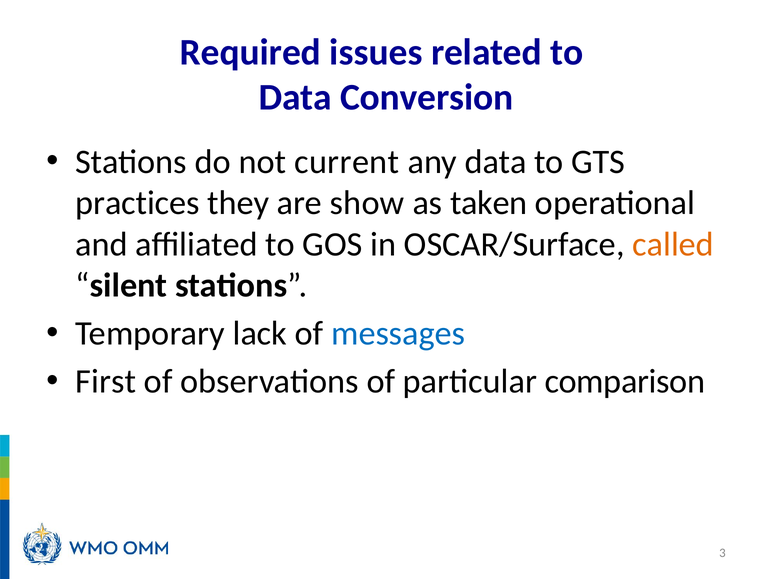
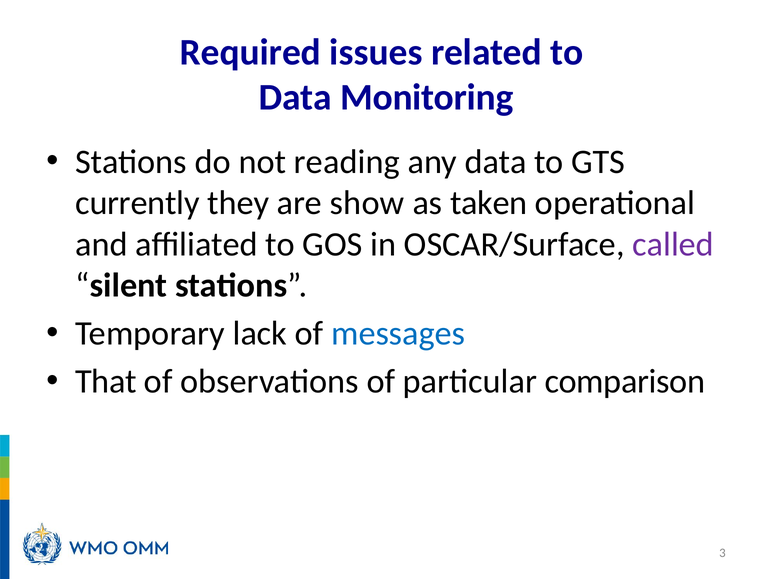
Conversion: Conversion -> Monitoring
current: current -> reading
practices: practices -> currently
called colour: orange -> purple
First: First -> That
